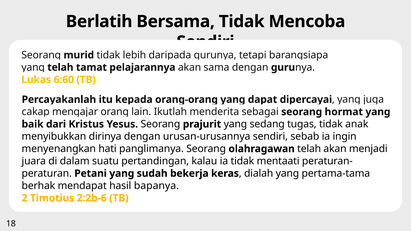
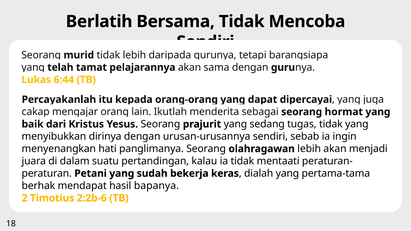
6:60: 6:60 -> 6:44
tidak anak: anak -> yang
olahragawan telah: telah -> lebih
